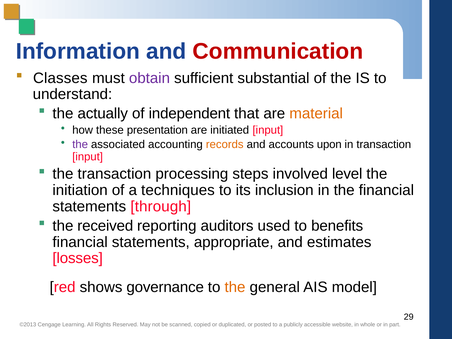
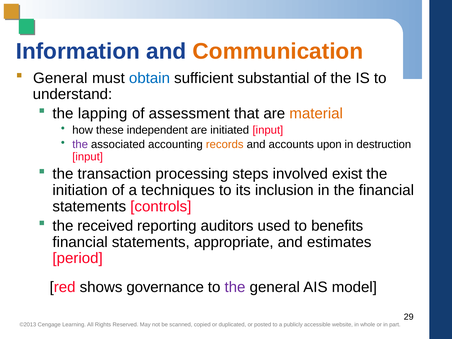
Communication colour: red -> orange
Classes at (60, 78): Classes -> General
obtain colour: purple -> blue
actually: actually -> lapping
independent: independent -> assessment
presentation: presentation -> independent
in transaction: transaction -> destruction
level: level -> exist
through: through -> controls
losses: losses -> period
the at (235, 287) colour: orange -> purple
